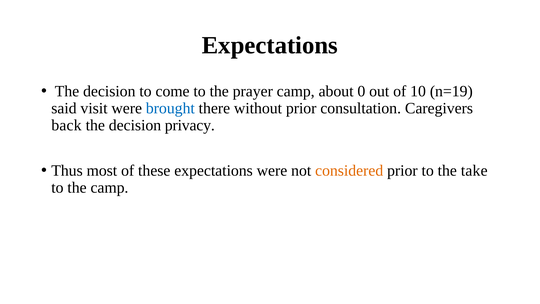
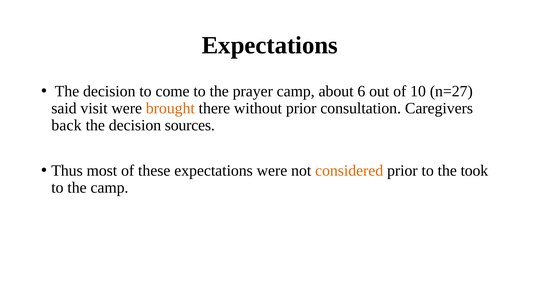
0: 0 -> 6
n=19: n=19 -> n=27
brought colour: blue -> orange
privacy: privacy -> sources
take: take -> took
